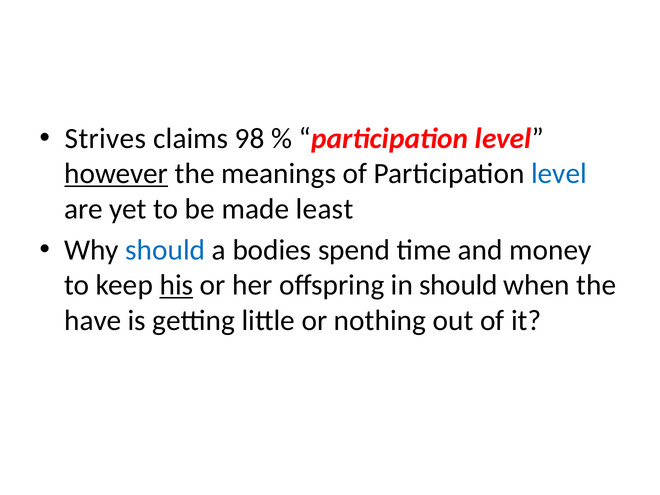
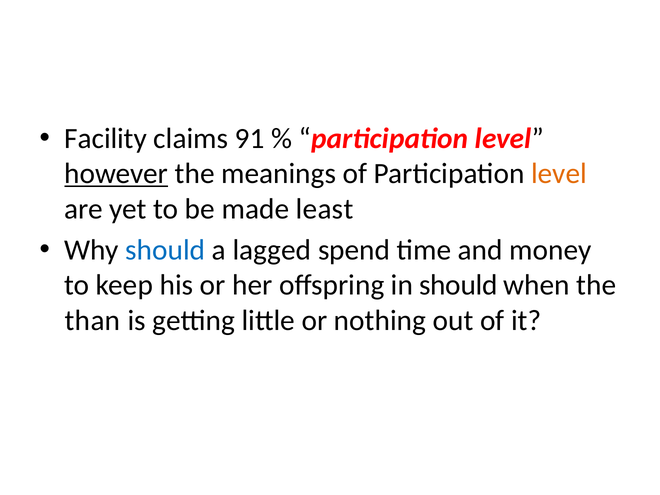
Strives: Strives -> Facility
98: 98 -> 91
level at (559, 174) colour: blue -> orange
bodies: bodies -> lagged
his underline: present -> none
have: have -> than
